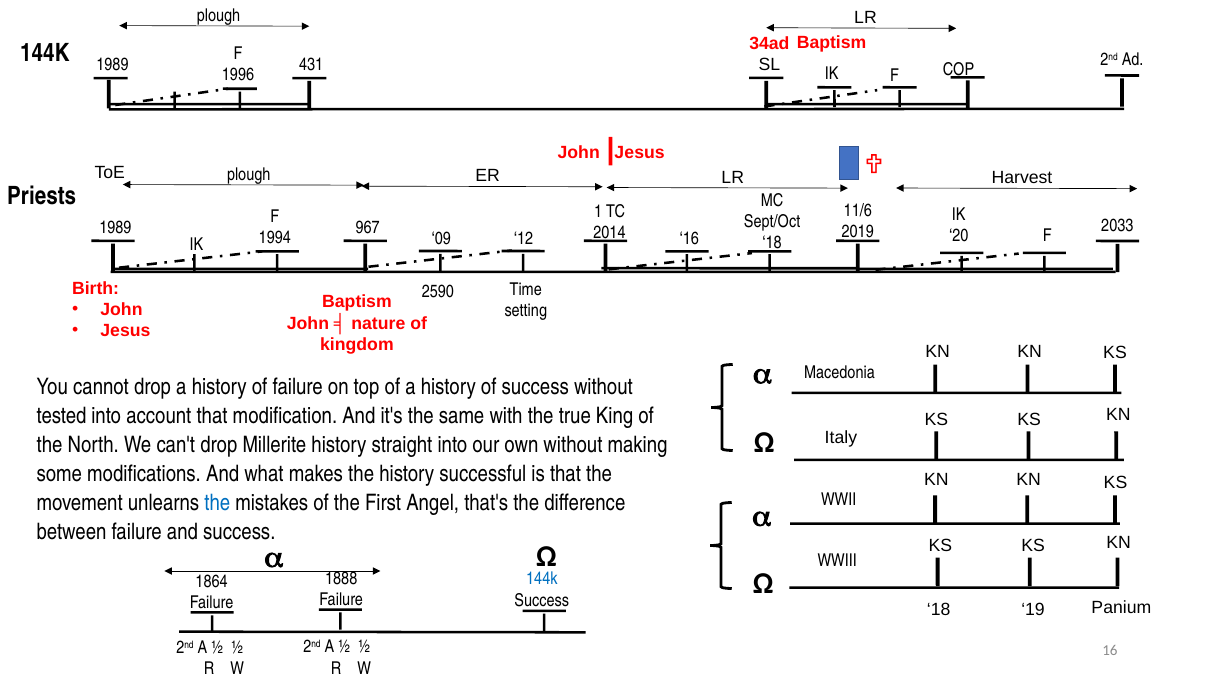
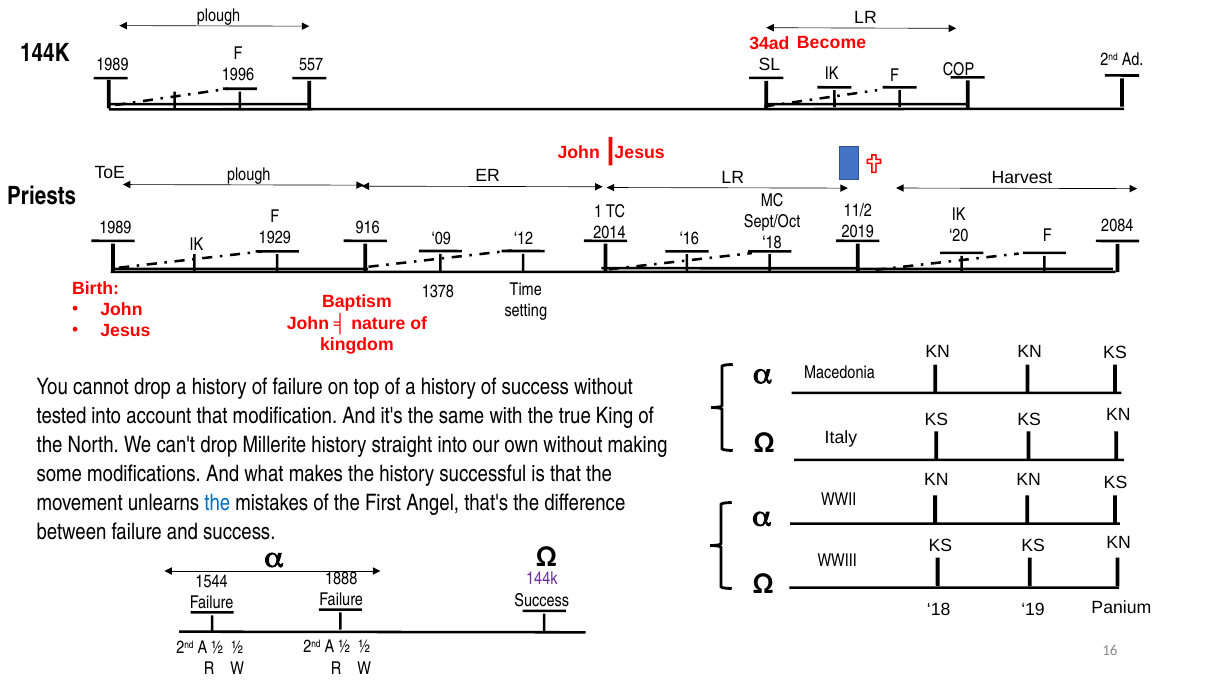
Baptism at (832, 43): Baptism -> Become
431: 431 -> 557
11/6: 11/6 -> 11/2
2033: 2033 -> 2084
967: 967 -> 916
1994: 1994 -> 1929
2590: 2590 -> 1378
144k at (542, 579) colour: blue -> purple
1864: 1864 -> 1544
